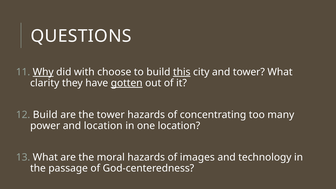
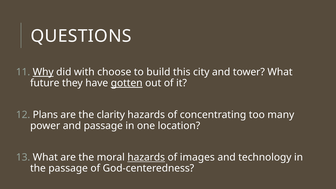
this underline: present -> none
clarity: clarity -> future
Build at (45, 115): Build -> Plans
the tower: tower -> clarity
and location: location -> passage
hazards at (146, 157) underline: none -> present
